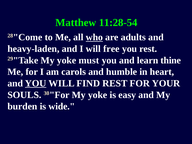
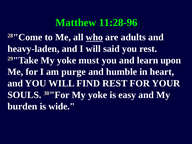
11:28-54: 11:28-54 -> 11:28-96
free: free -> said
thine: thine -> upon
carols: carols -> purge
YOU at (36, 83) underline: present -> none
